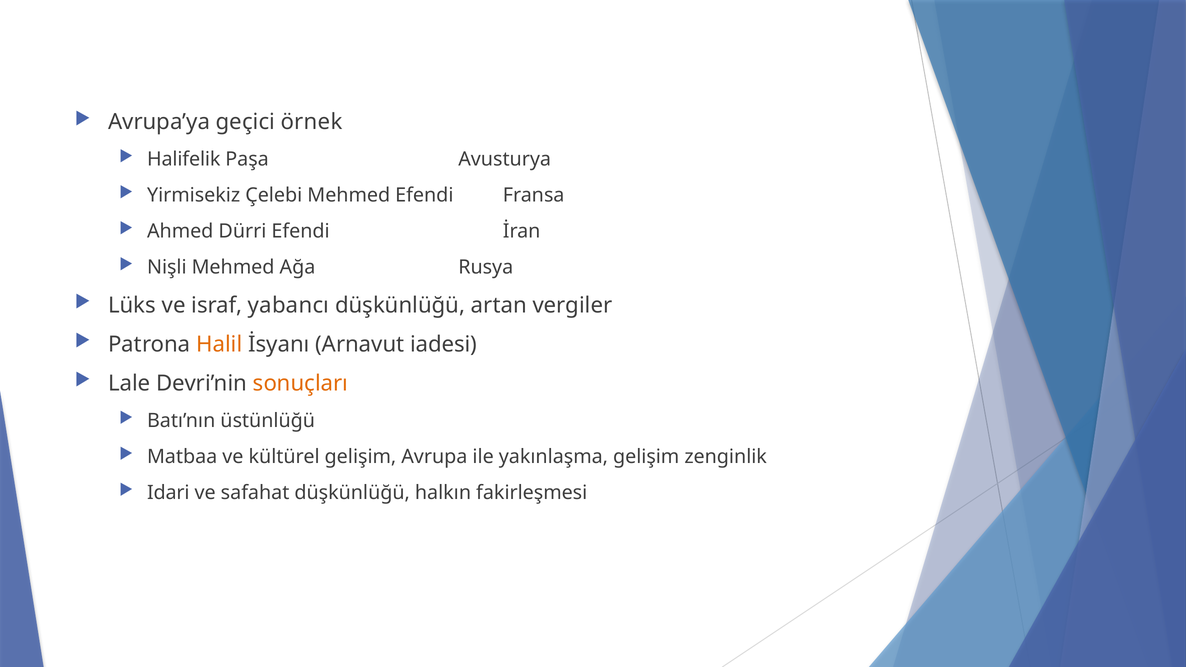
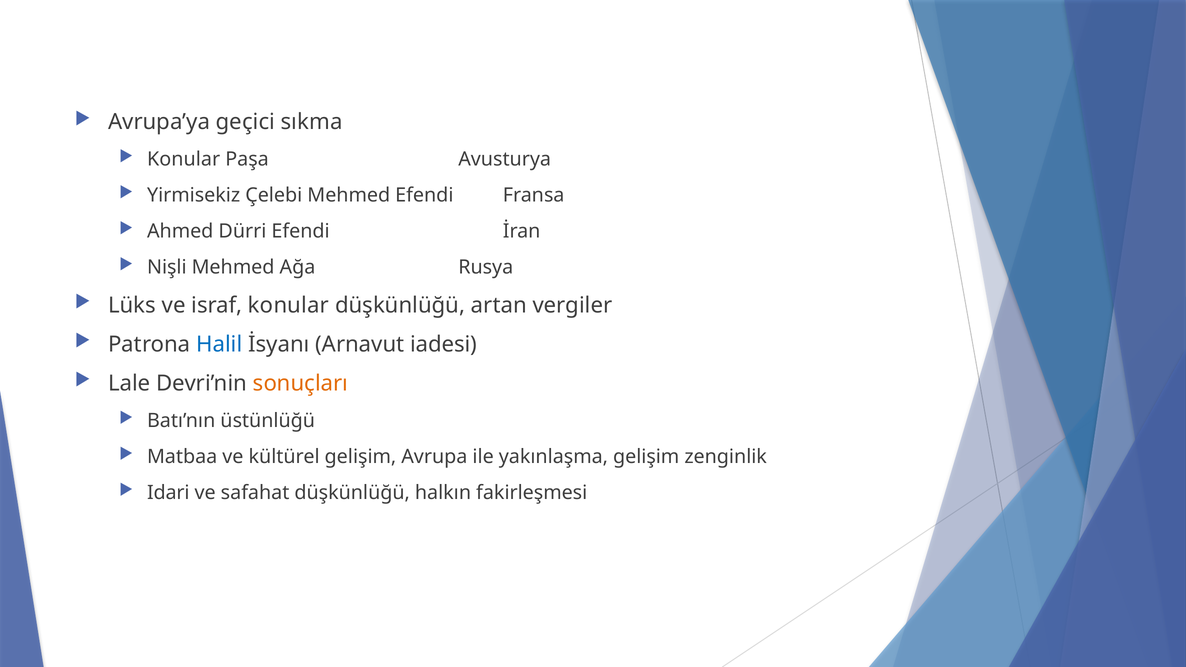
örnek: örnek -> sıkma
Halifelik at (184, 159): Halifelik -> Konular
israf yabancı: yabancı -> konular
Halil colour: orange -> blue
